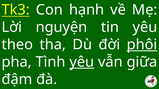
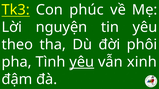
hạnh: hạnh -> phúc
phôi underline: present -> none
giữa: giữa -> xinh
